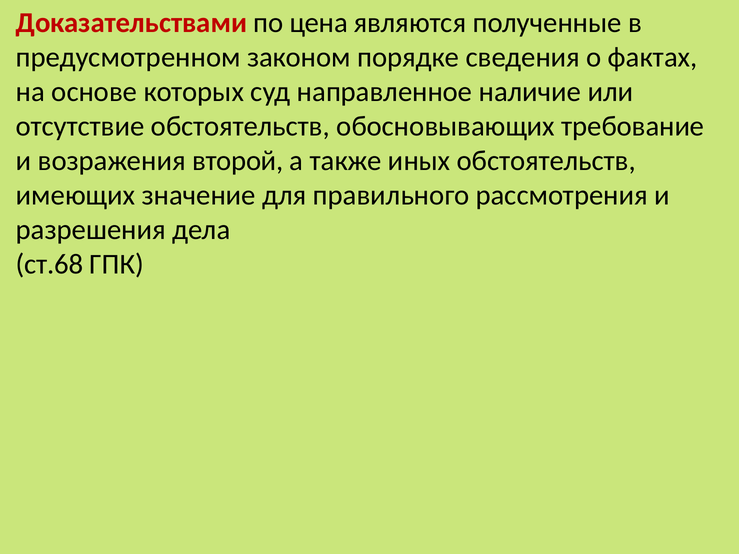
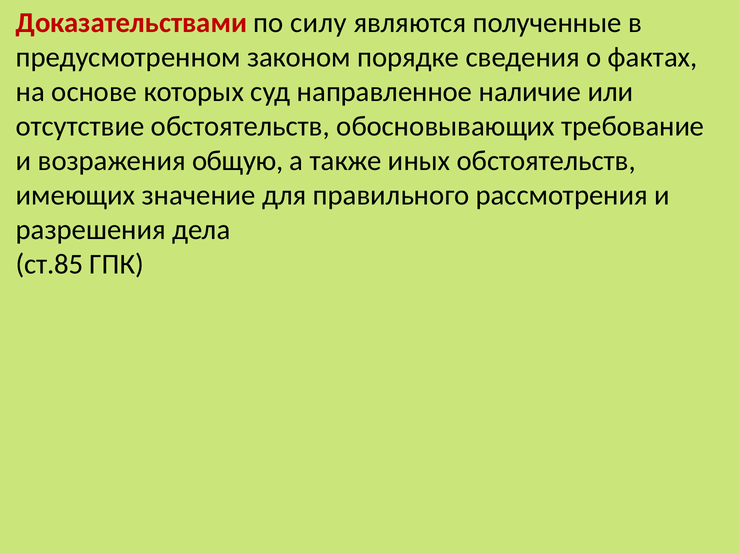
цена: цена -> силу
второй: второй -> общую
ст.68: ст.68 -> ст.85
